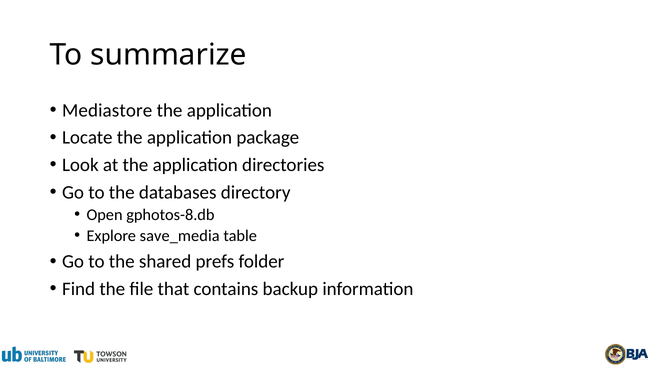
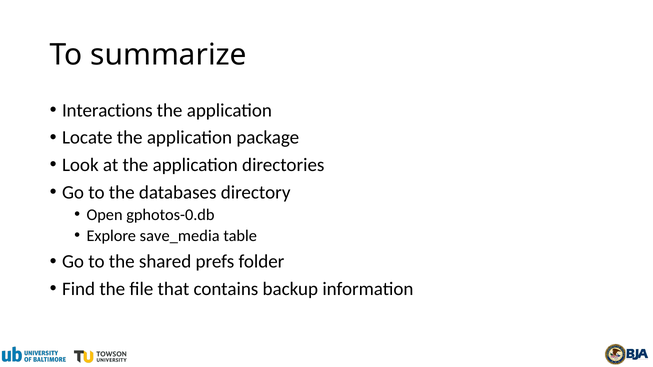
Mediastore: Mediastore -> Interactions
gphotos-8.db: gphotos-8.db -> gphotos-0.db
